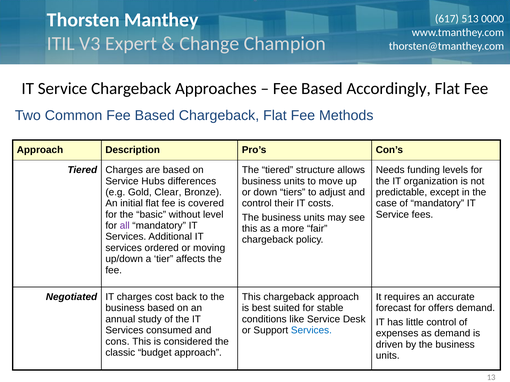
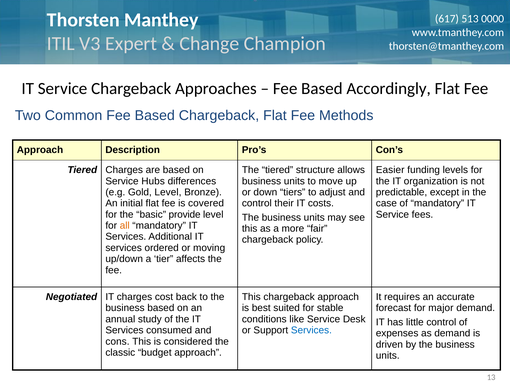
Needs: Needs -> Easier
Gold Clear: Clear -> Level
without: without -> provide
all colour: purple -> orange
offers: offers -> major
